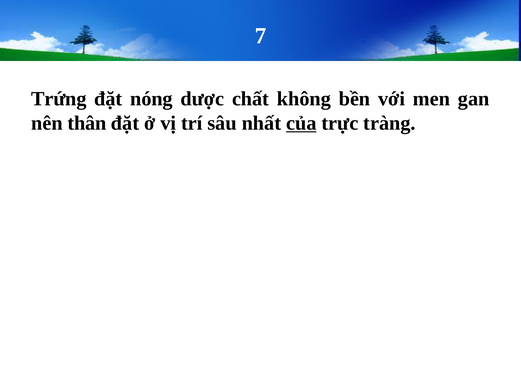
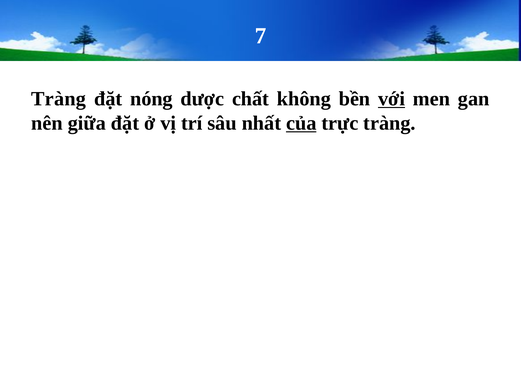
Trứng at (59, 99): Trứng -> Tràng
với underline: none -> present
thân: thân -> giữa
